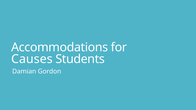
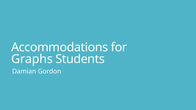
Causes: Causes -> Graphs
